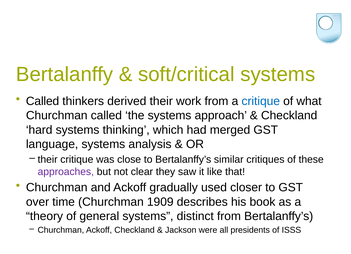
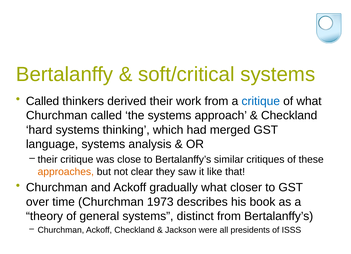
approaches colour: purple -> orange
gradually used: used -> what
1909: 1909 -> 1973
